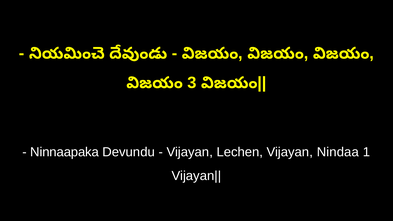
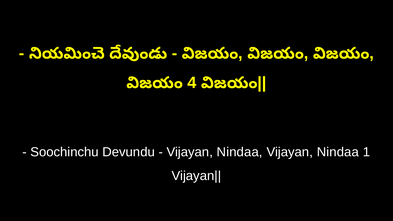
3: 3 -> 4
Ninnaapaka: Ninnaapaka -> Soochinchu
Lechen at (240, 152): Lechen -> Nindaa
